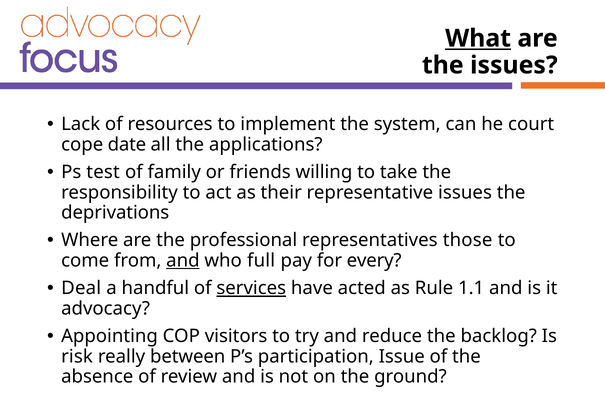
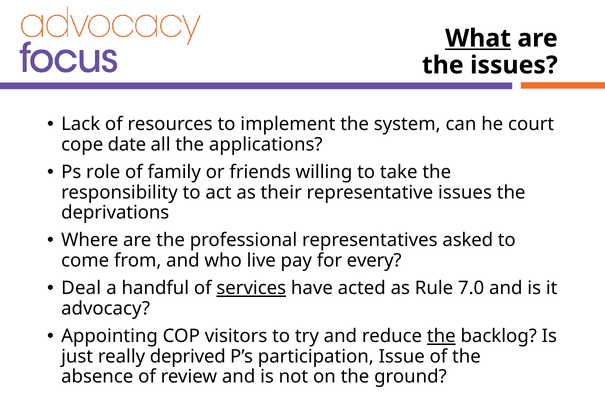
test: test -> role
those: those -> asked
and at (183, 260) underline: present -> none
full: full -> live
1.1: 1.1 -> 7.0
the at (441, 336) underline: none -> present
risk: risk -> just
between: between -> deprived
